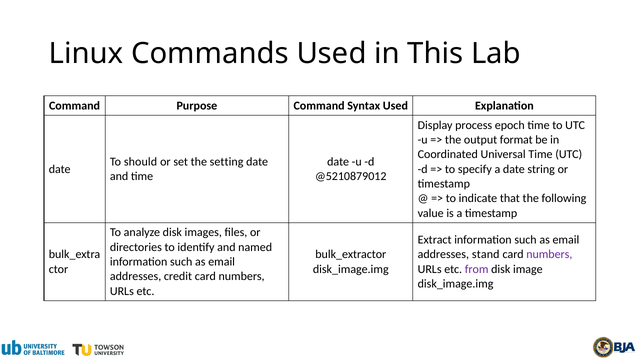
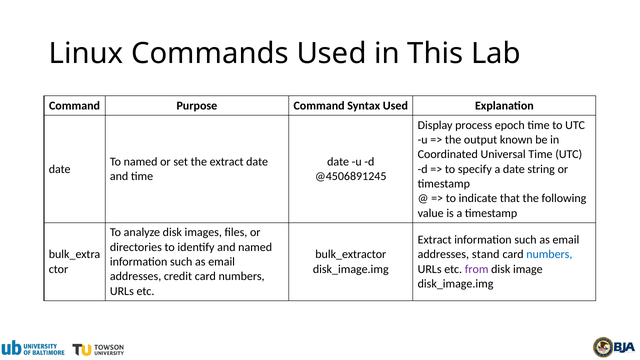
format: format -> known
To should: should -> named
the setting: setting -> extract
@5210879012: @5210879012 -> @4506891245
numbers at (549, 254) colour: purple -> blue
